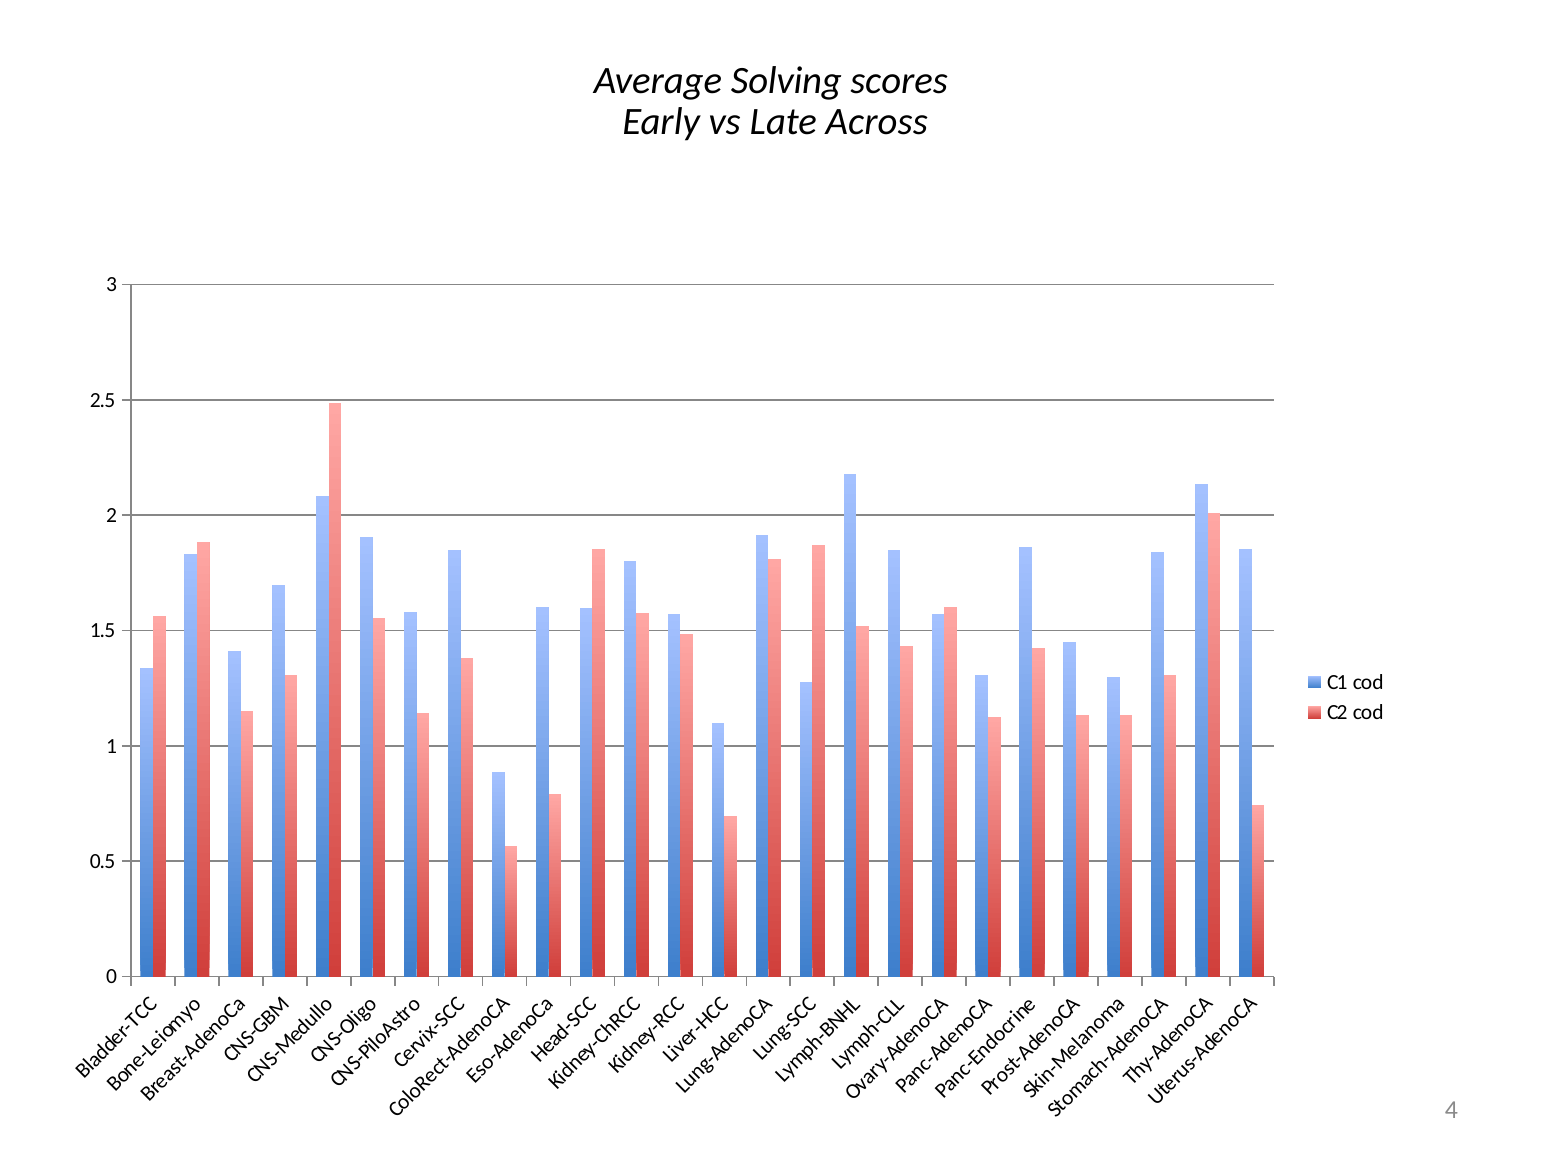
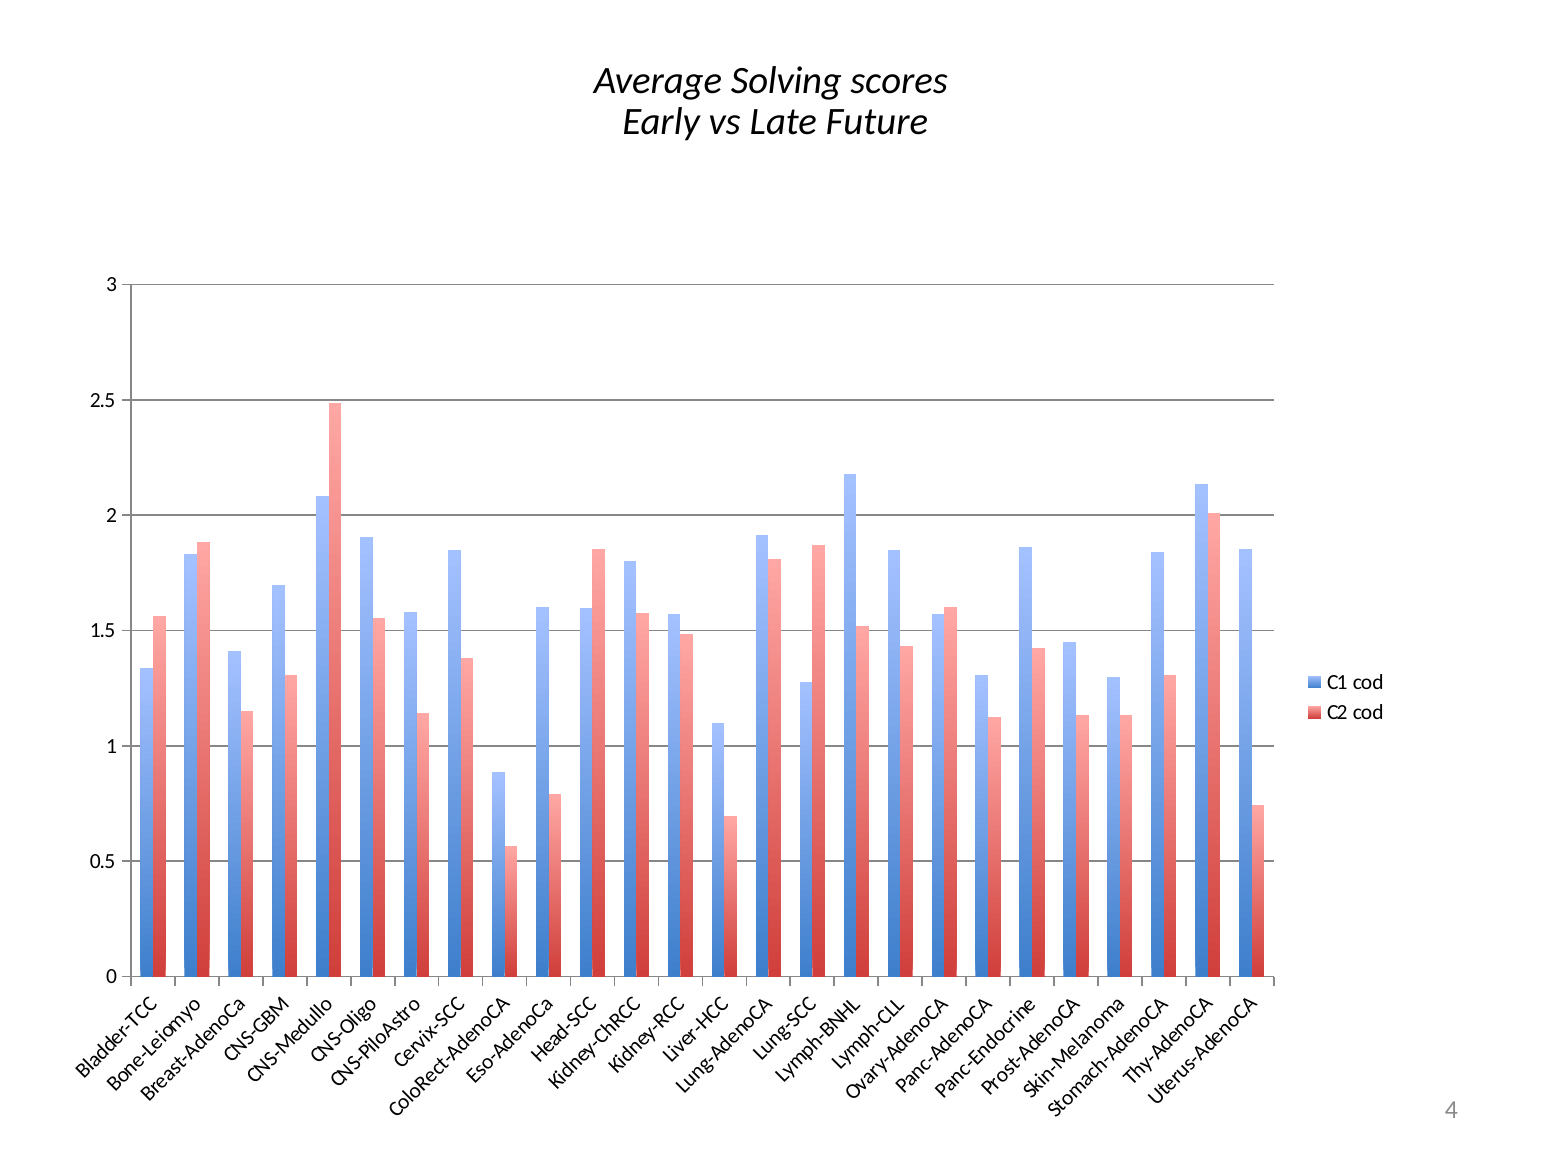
Across: Across -> Future
